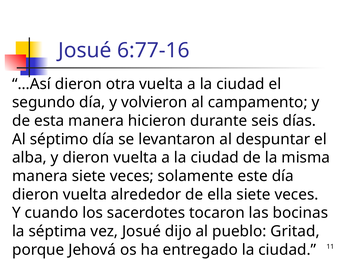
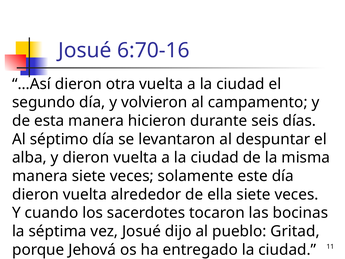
6:77-16: 6:77-16 -> 6:70-16
